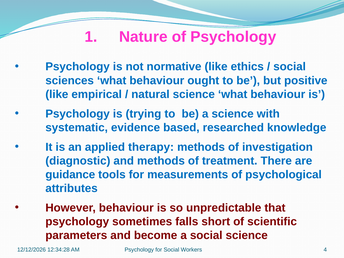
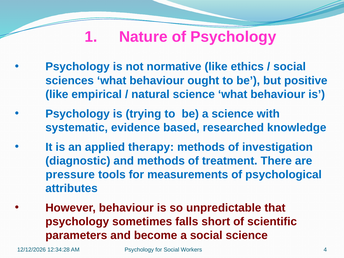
guidance: guidance -> pressure
